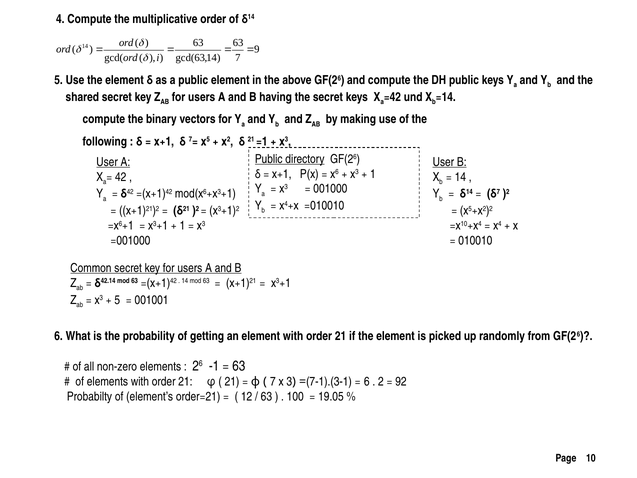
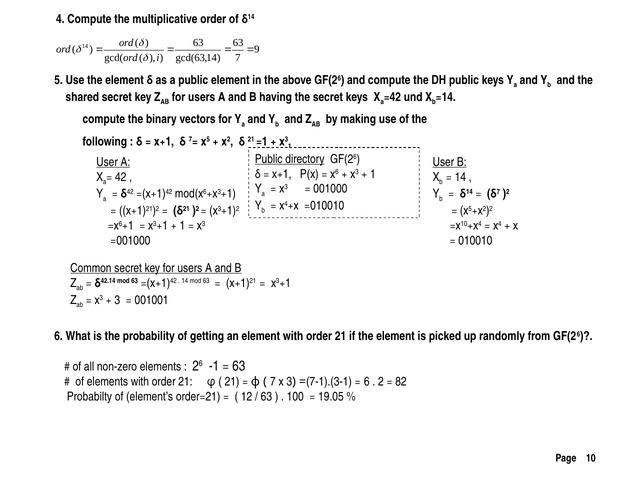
5 at (117, 300): 5 -> 3
92: 92 -> 82
